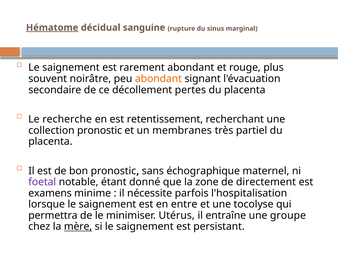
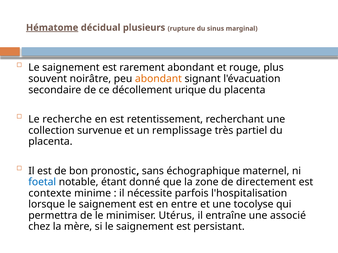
sanguine: sanguine -> plusieurs
pertes: pertes -> urique
collection pronostic: pronostic -> survenue
membranes: membranes -> remplissage
foetal colour: purple -> blue
examens: examens -> contexte
groupe: groupe -> associé
mère underline: present -> none
